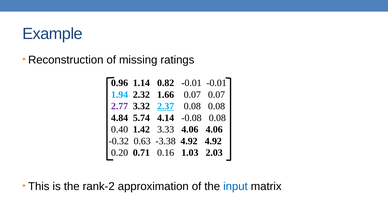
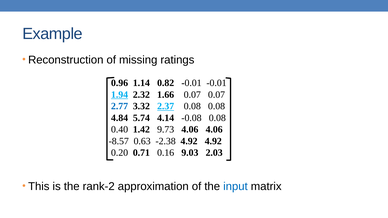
1.94 underline: none -> present
2.77 colour: purple -> blue
3.33: 3.33 -> 9.73
-0.32: -0.32 -> -8.57
-3.38: -3.38 -> -2.38
1.03: 1.03 -> 9.03
